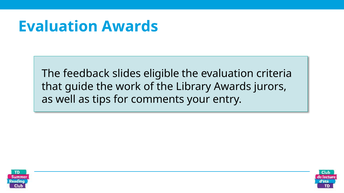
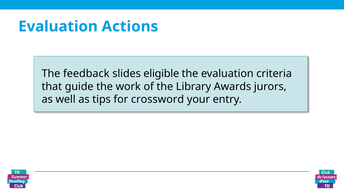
Evaluation Awards: Awards -> Actions
comments: comments -> crossword
